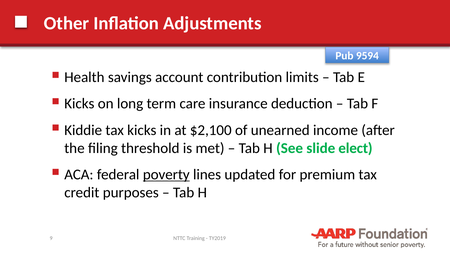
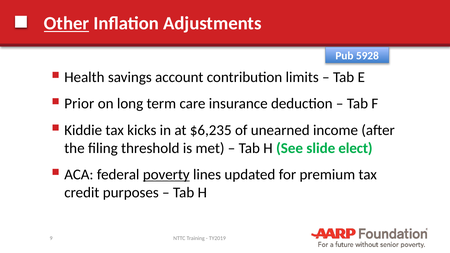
Other underline: none -> present
9594: 9594 -> 5928
Kicks at (79, 104): Kicks -> Prior
$2,100: $2,100 -> $6,235
